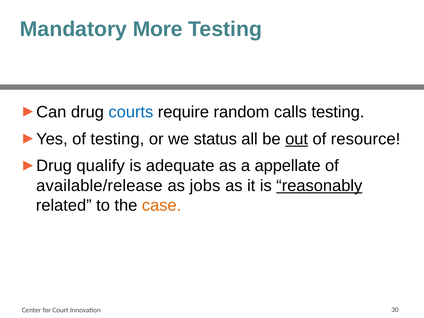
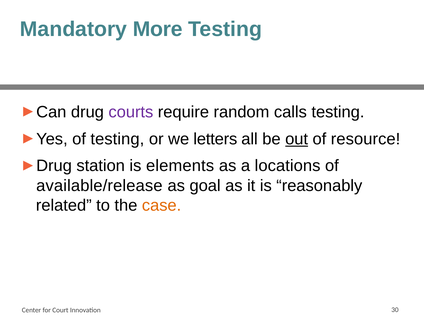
courts colour: blue -> purple
status: status -> letters
qualify: qualify -> station
adequate: adequate -> elements
appellate: appellate -> locations
jobs: jobs -> goal
reasonably underline: present -> none
